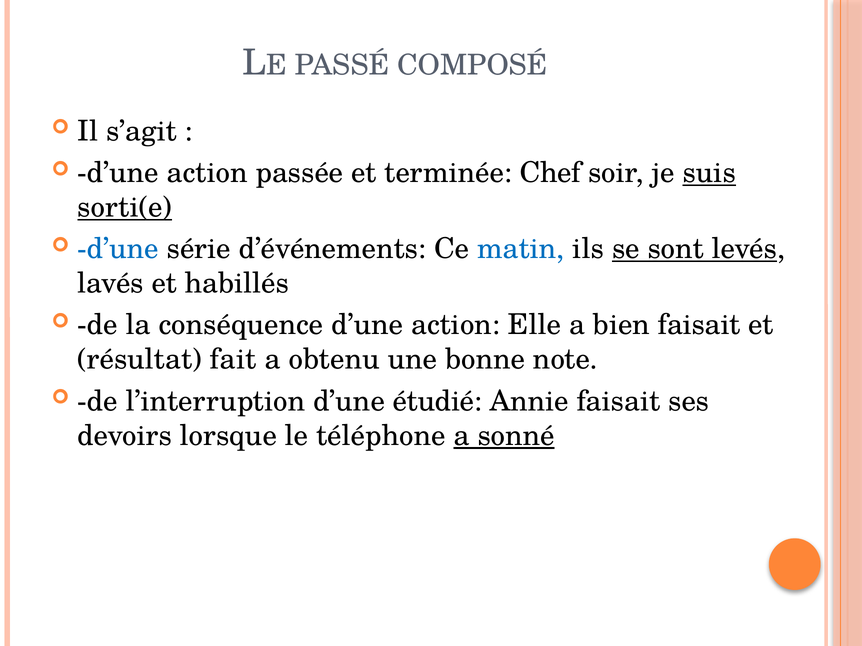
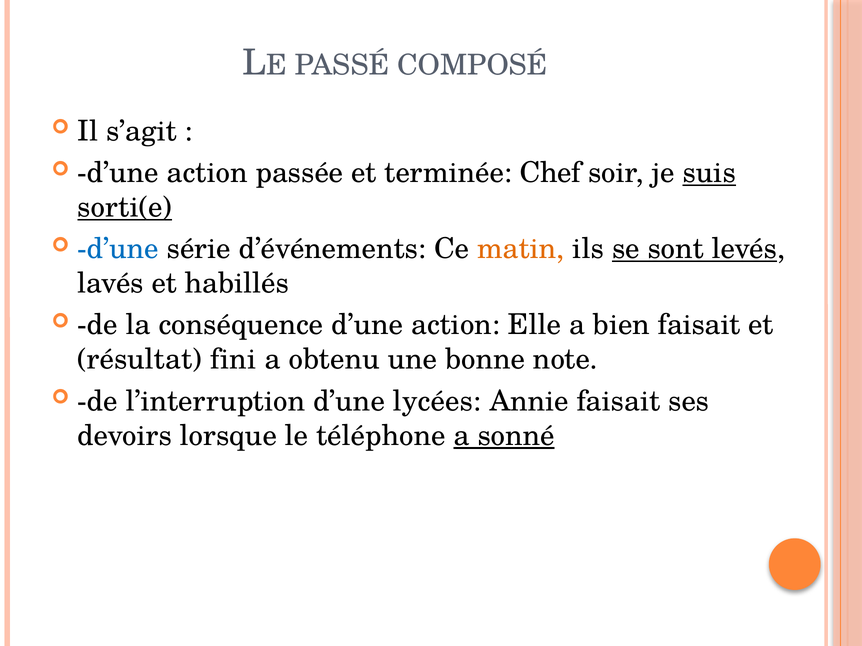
matin colour: blue -> orange
fait: fait -> fini
étudié: étudié -> lycées
